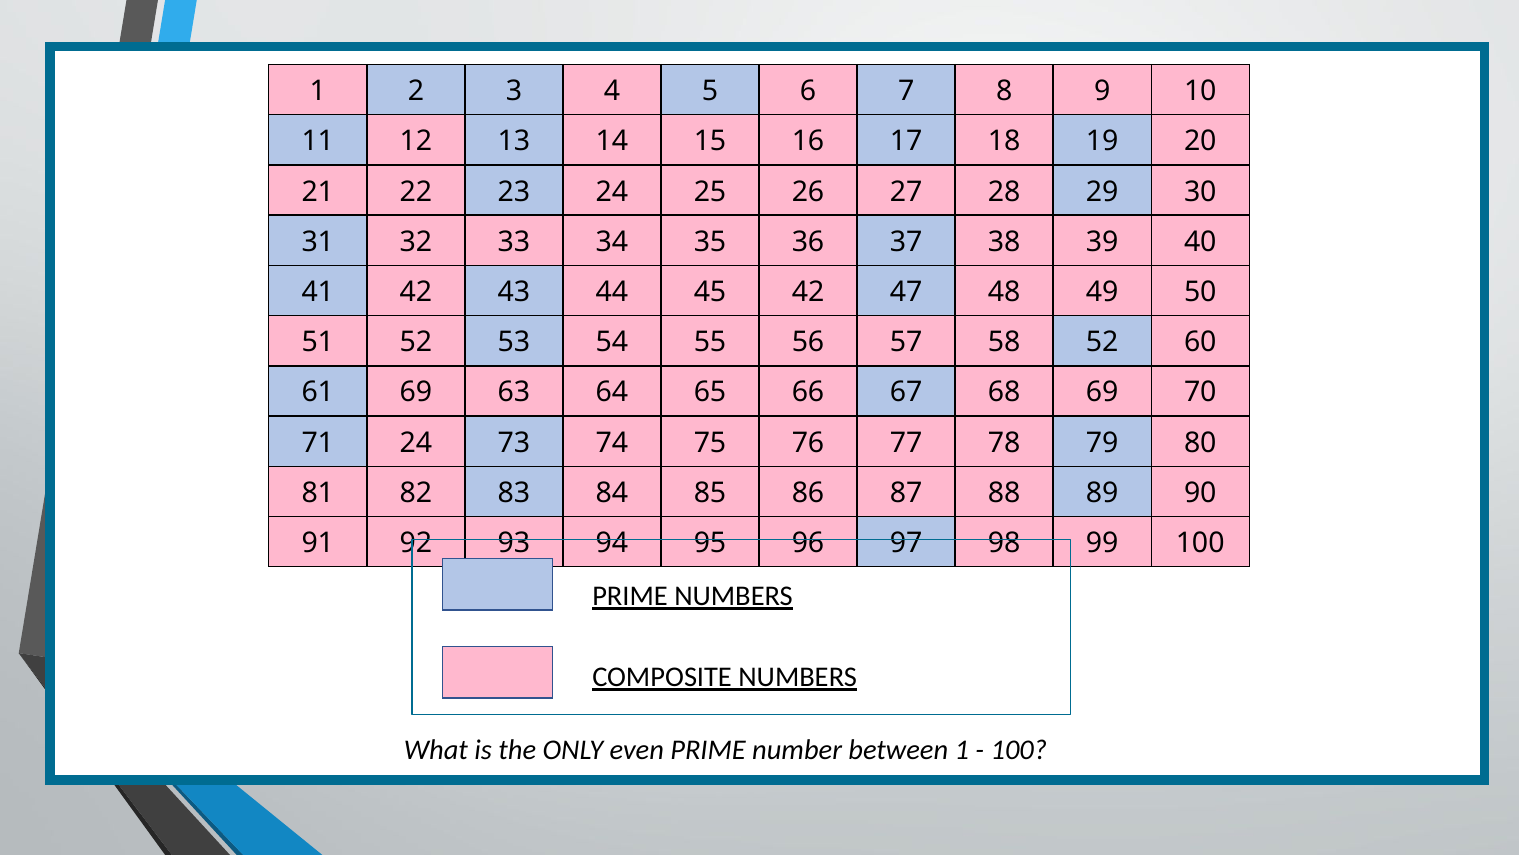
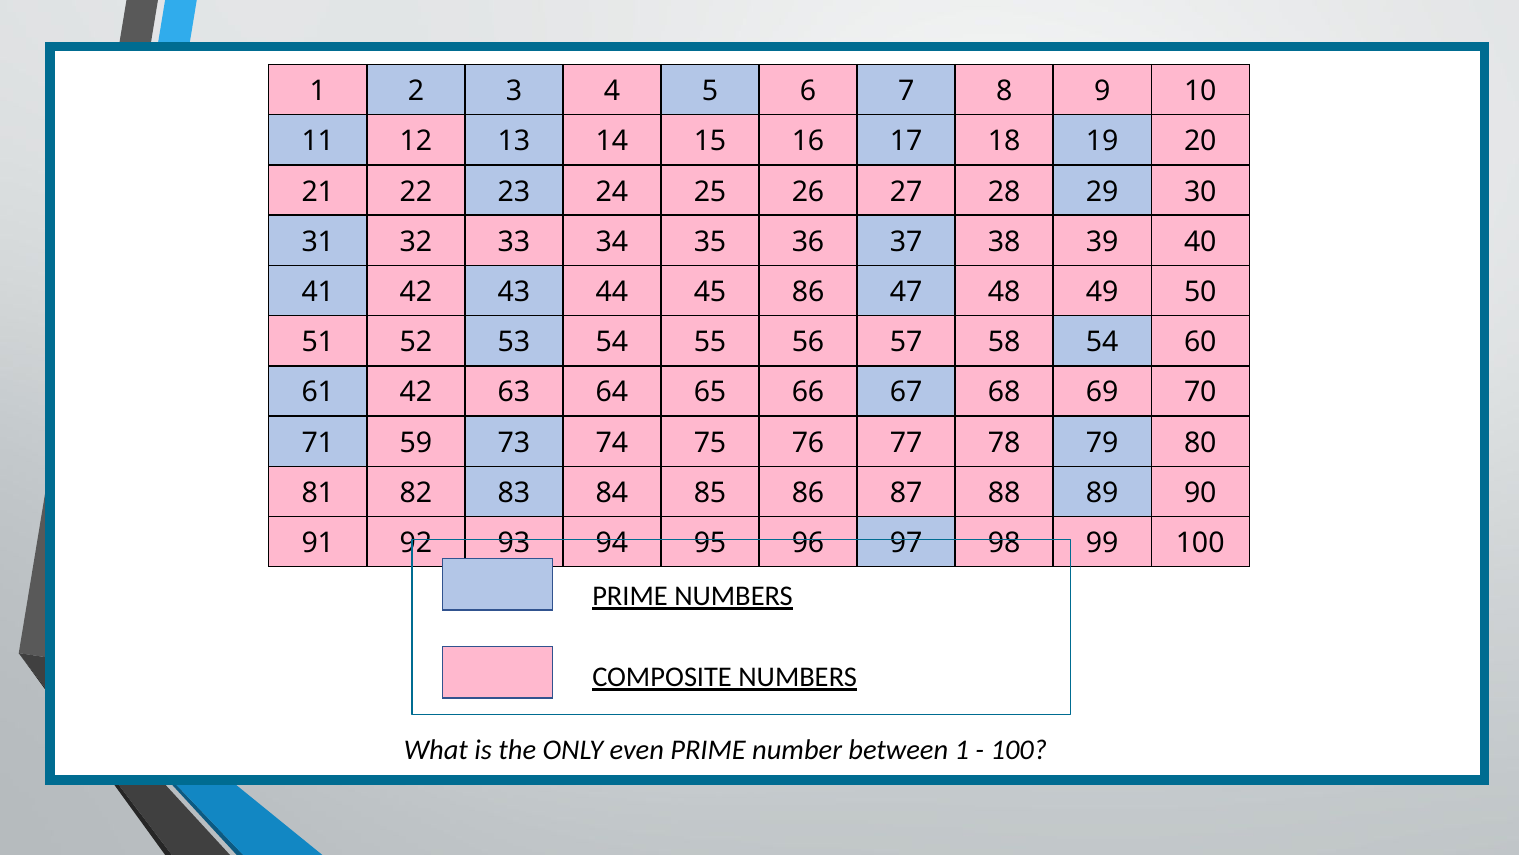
45 42: 42 -> 86
58 52: 52 -> 54
61 69: 69 -> 42
71 24: 24 -> 59
